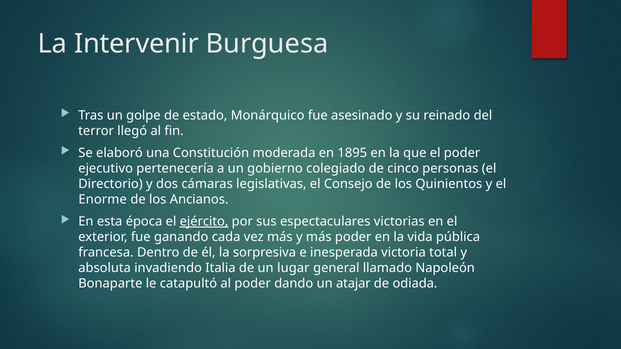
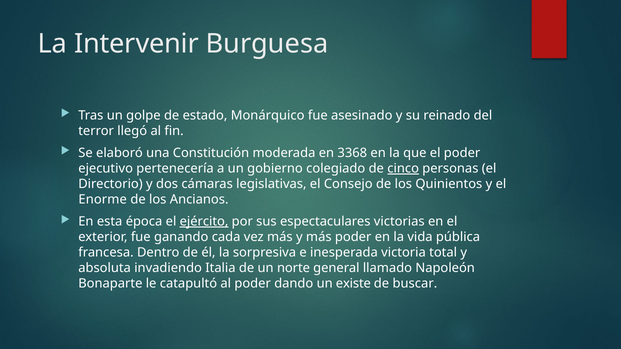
1895: 1895 -> 3368
cinco underline: none -> present
lugar: lugar -> norte
atajar: atajar -> existe
odiada: odiada -> buscar
